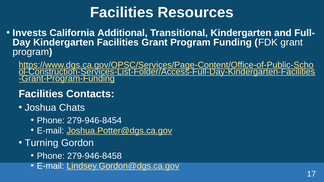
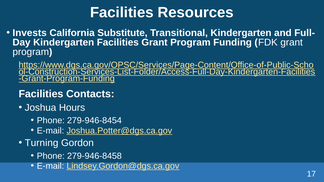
Additional: Additional -> Substitute
Chats: Chats -> Hours
